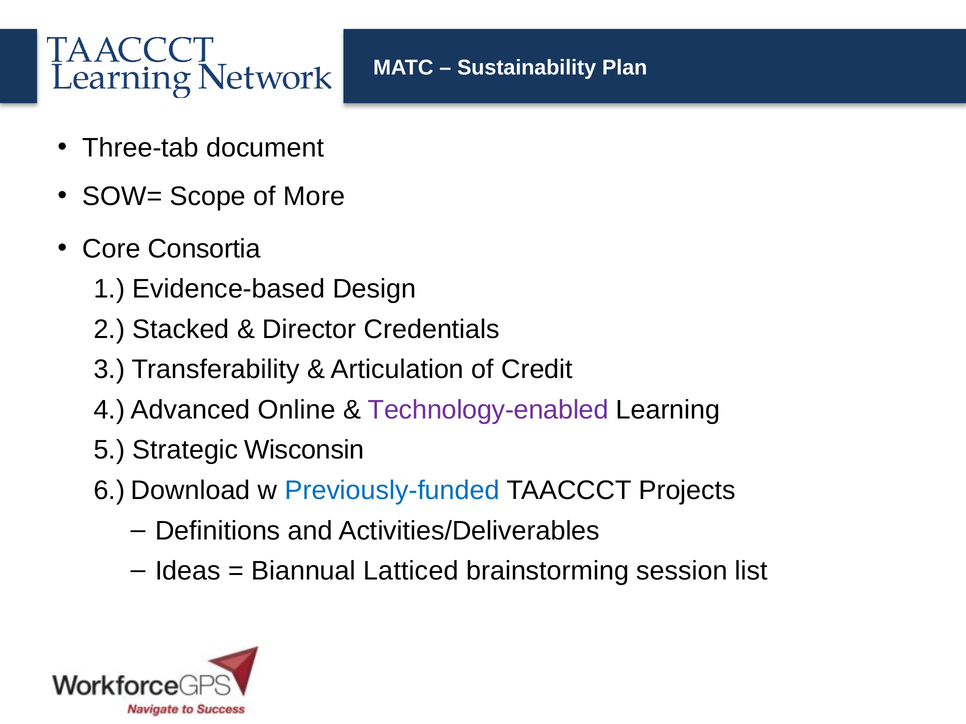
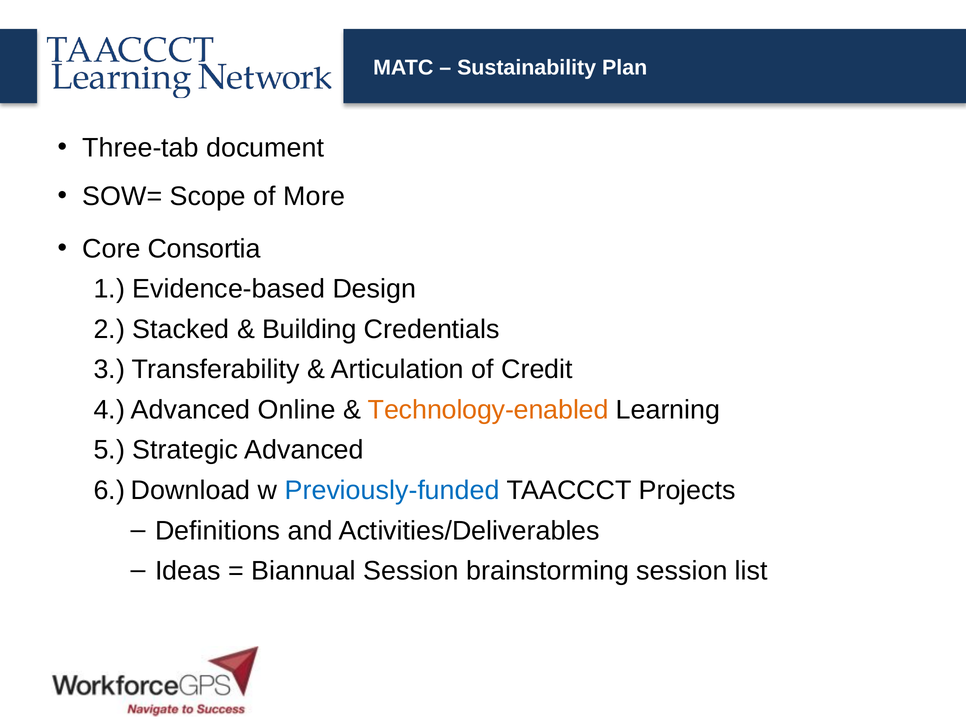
Director: Director -> Building
Technology-enabled colour: purple -> orange
Strategic Wisconsin: Wisconsin -> Advanced
Biannual Latticed: Latticed -> Session
